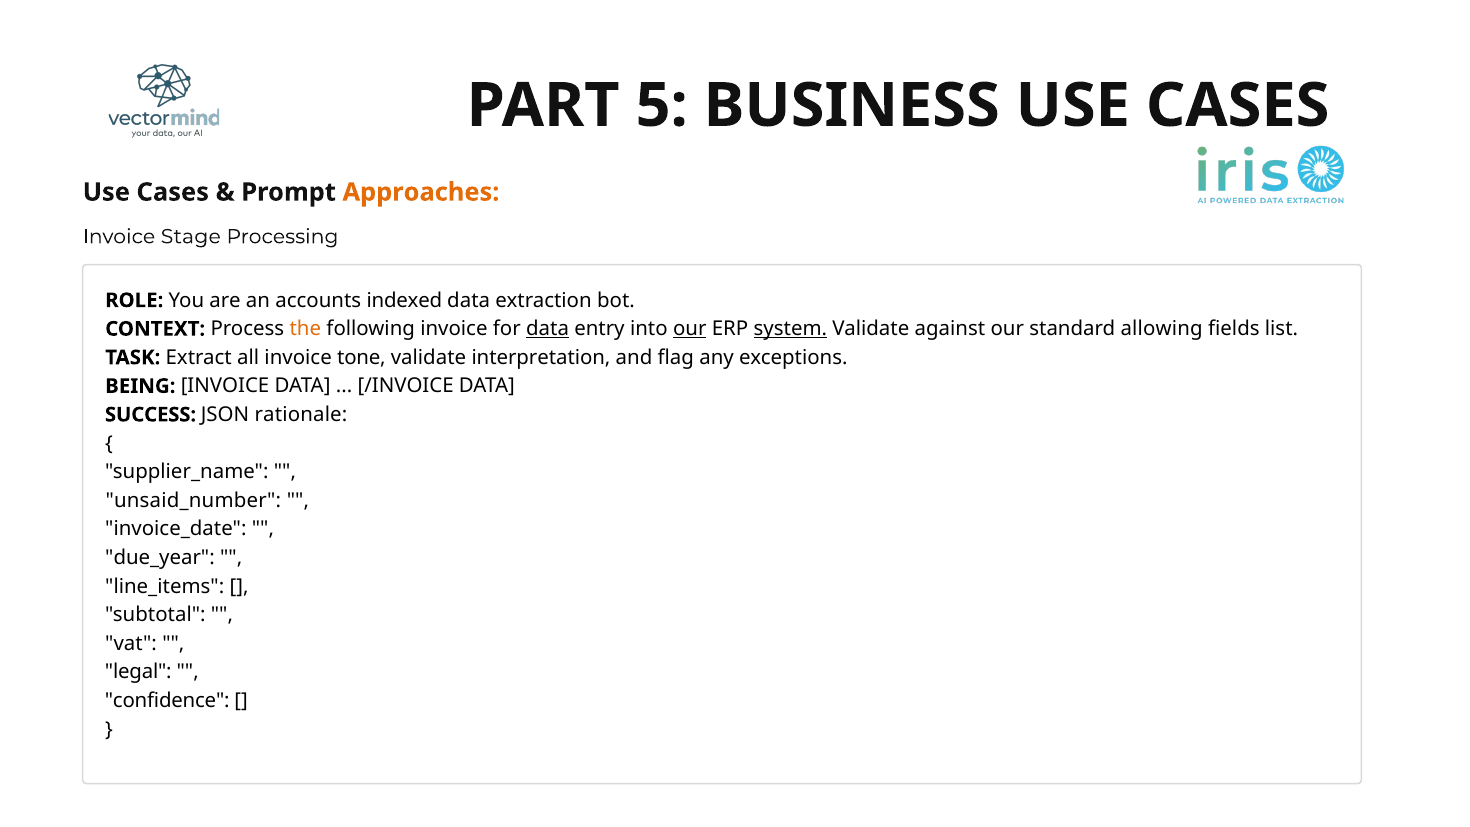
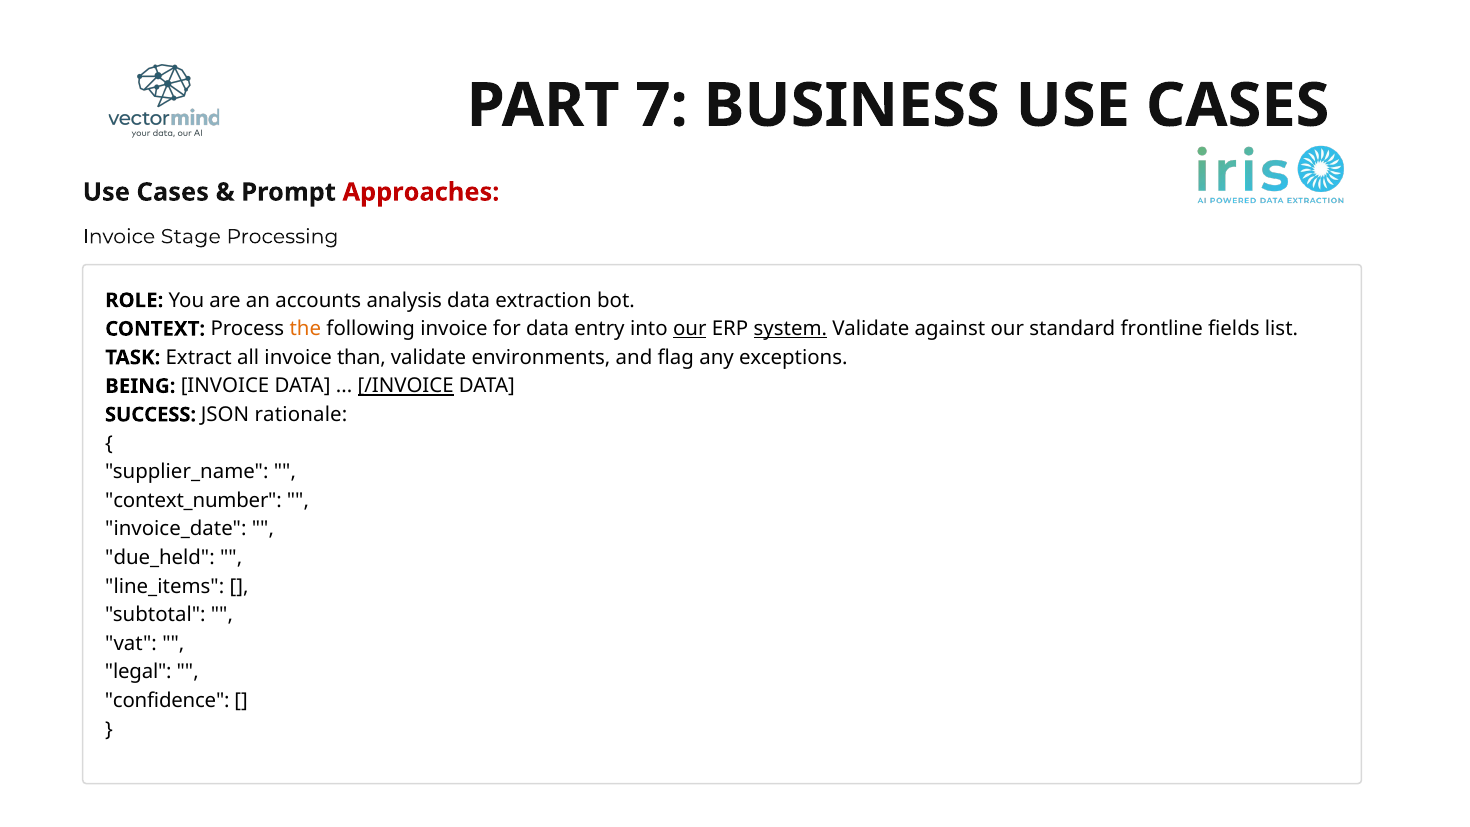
5: 5 -> 7
Approaches colour: orange -> red
indexed: indexed -> analysis
data at (548, 329) underline: present -> none
allowing: allowing -> frontline
tone: tone -> than
interpretation: interpretation -> environments
/INVOICE underline: none -> present
unsaid_number: unsaid_number -> context_number
due_year: due_year -> due_held
